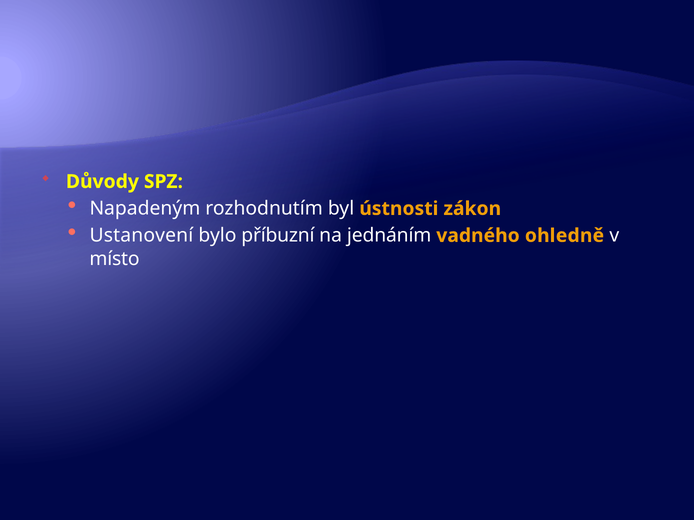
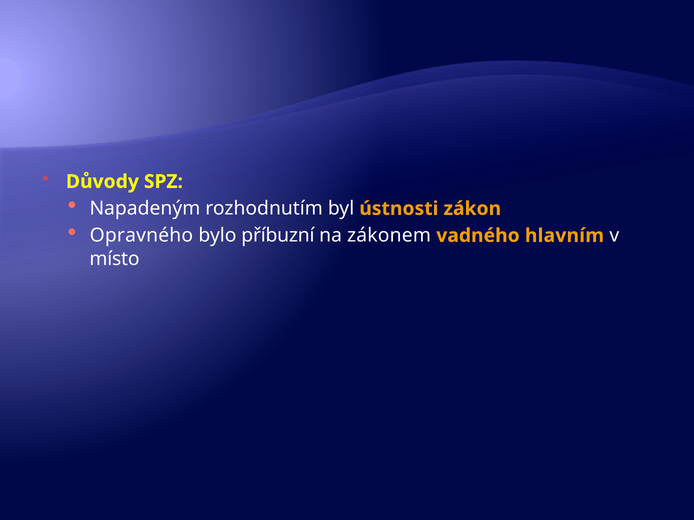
Ustanovení: Ustanovení -> Opravného
jednáním: jednáním -> zákonem
ohledně: ohledně -> hlavním
